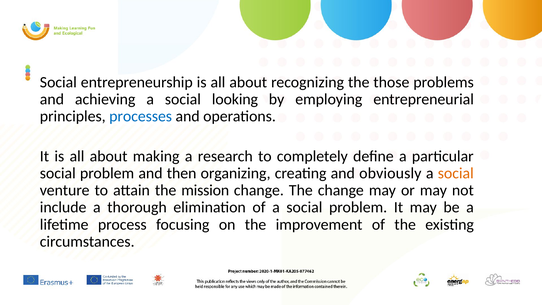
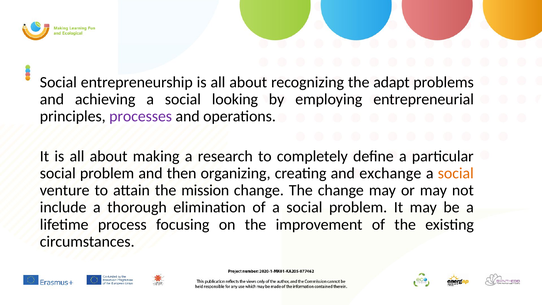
those: those -> adapt
processes colour: blue -> purple
obviously: obviously -> exchange
